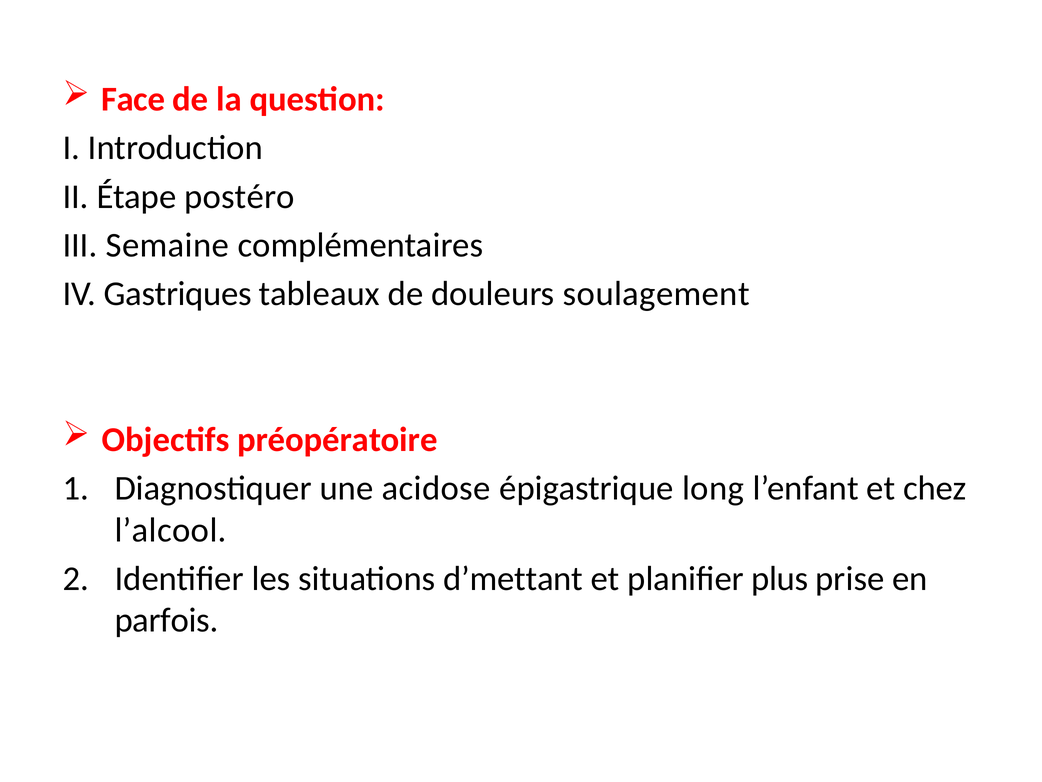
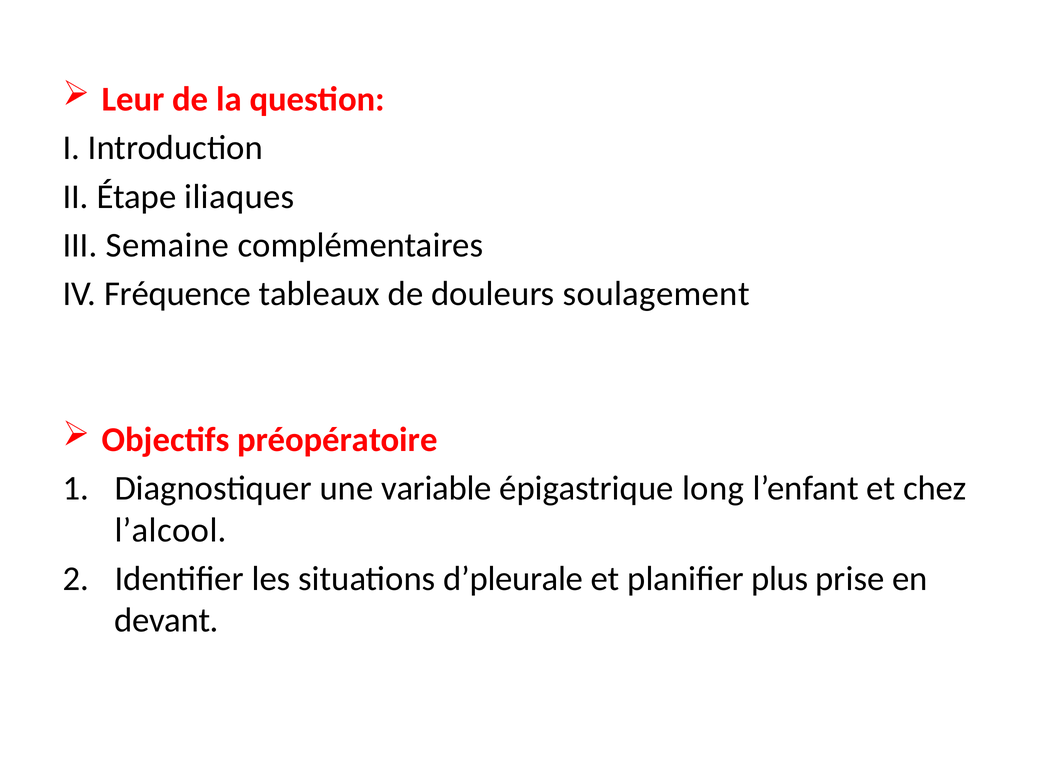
Face: Face -> Leur
postéro: postéro -> iliaques
Gastriques: Gastriques -> Fréquence
acidose: acidose -> variable
d’mettant: d’mettant -> d’pleurale
parfois: parfois -> devant
